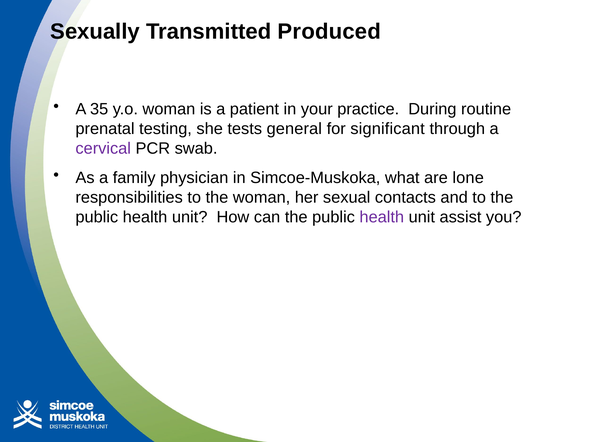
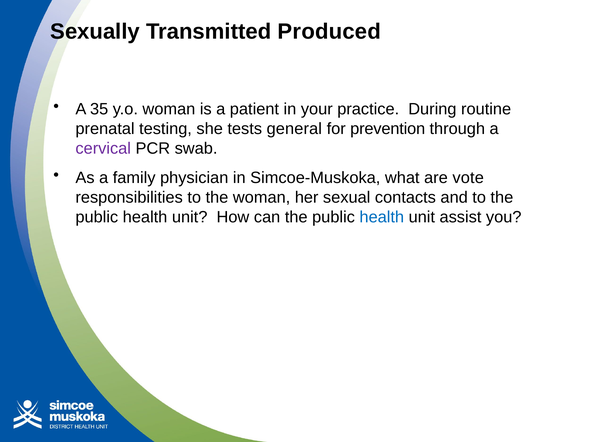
significant: significant -> prevention
lone: lone -> vote
health at (382, 217) colour: purple -> blue
